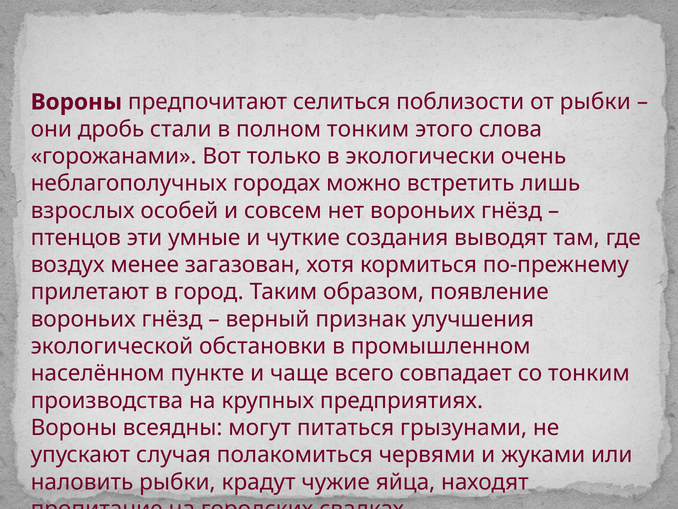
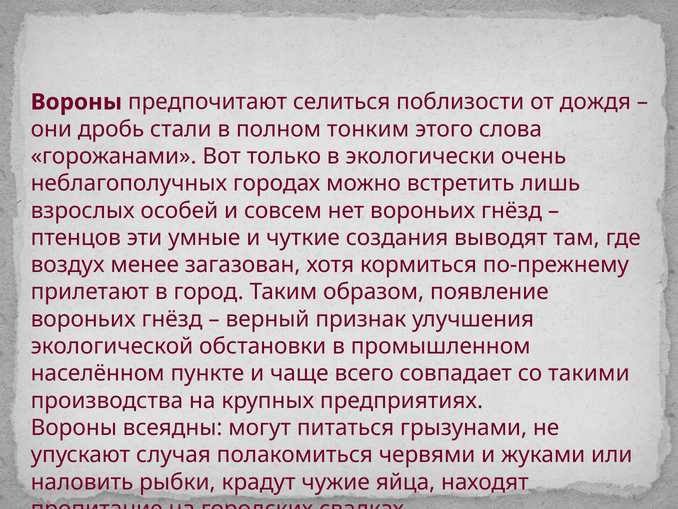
от рыбки: рыбки -> дождя
со тонким: тонким -> такими
